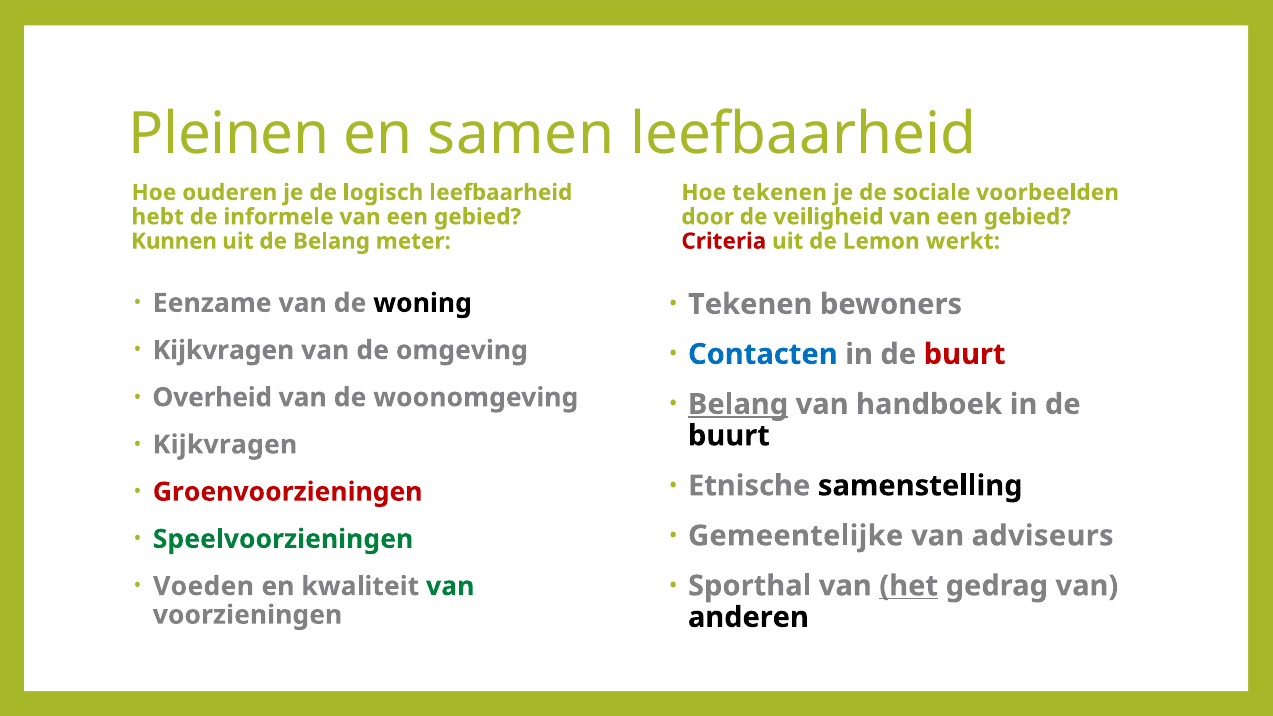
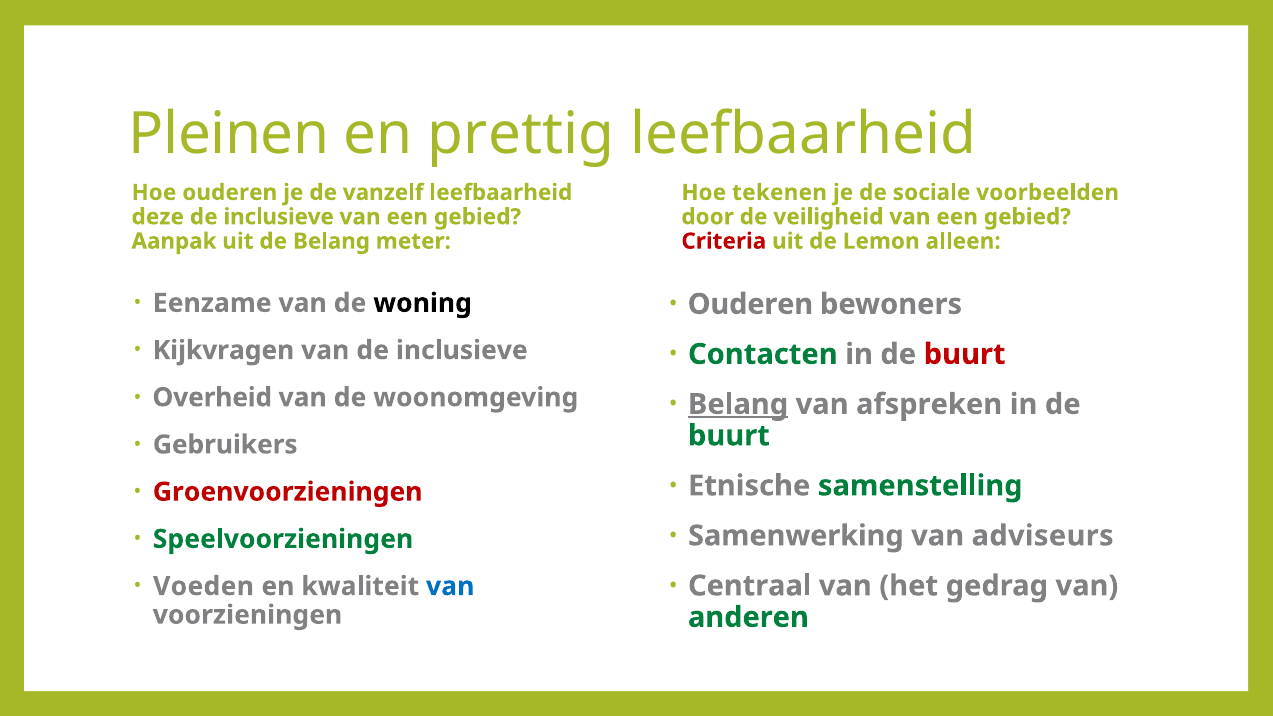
samen: samen -> prettig
logisch: logisch -> vanzelf
hebt: hebt -> deze
informele at (279, 217): informele -> inclusieve
Kunnen: Kunnen -> Aanpak
werkt: werkt -> alleen
Tekenen at (750, 304): Tekenen -> Ouderen
van de omgeving: omgeving -> inclusieve
Contacten colour: blue -> green
handboek: handboek -> afspreken
buurt at (729, 436) colour: black -> green
Kijkvragen at (225, 445): Kijkvragen -> Gebruikers
samenstelling colour: black -> green
Gemeentelijke: Gemeentelijke -> Samenwerking
Sporthal: Sporthal -> Centraal
het underline: present -> none
van at (450, 586) colour: green -> blue
anderen colour: black -> green
